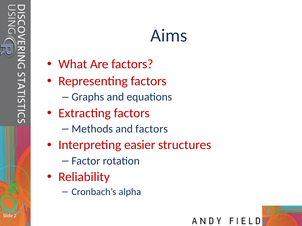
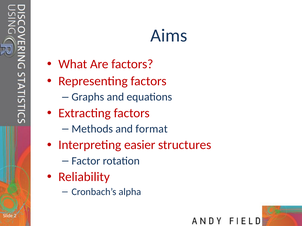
and factors: factors -> format
